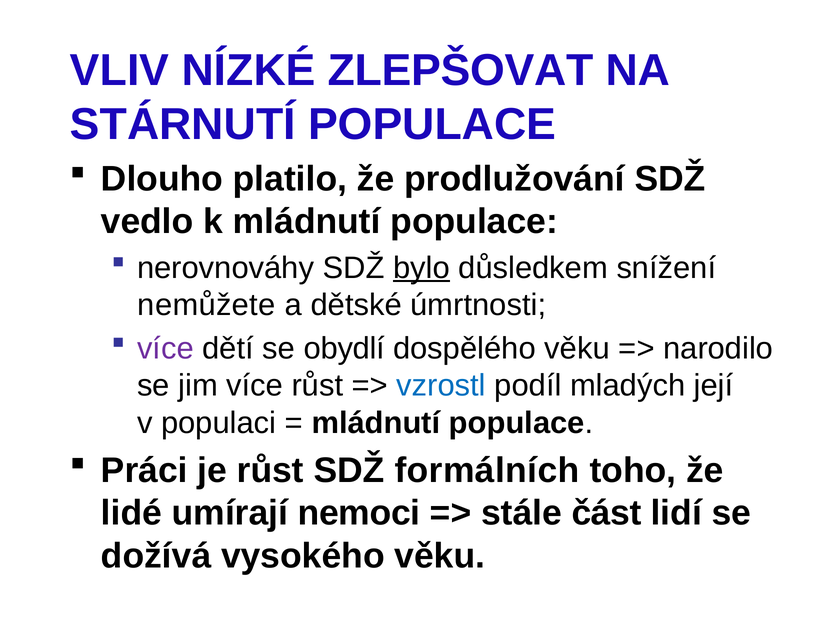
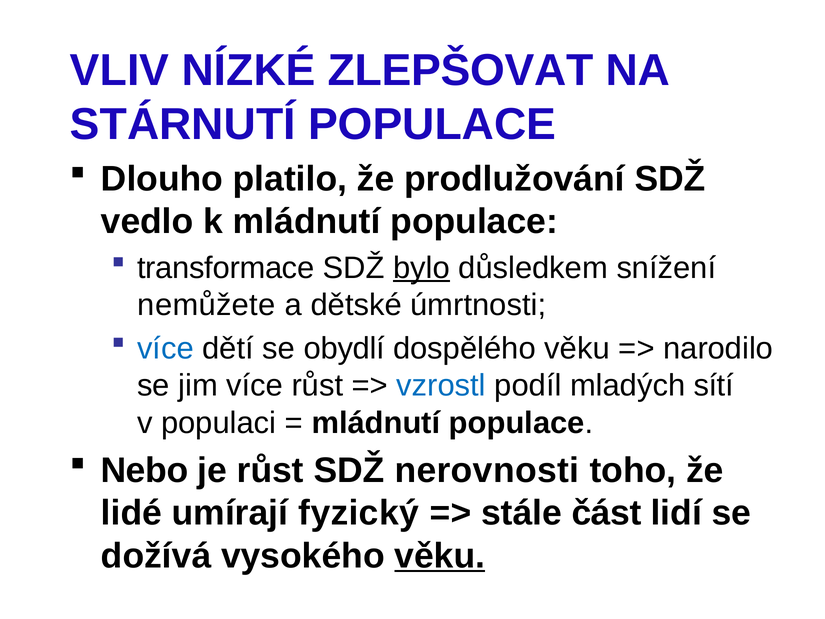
nerovnováhy: nerovnováhy -> transformace
více at (165, 348) colour: purple -> blue
její: její -> sítí
Práci: Práci -> Nebo
formálních: formálních -> nerovnosti
nemoci: nemoci -> fyzický
věku at (440, 556) underline: none -> present
